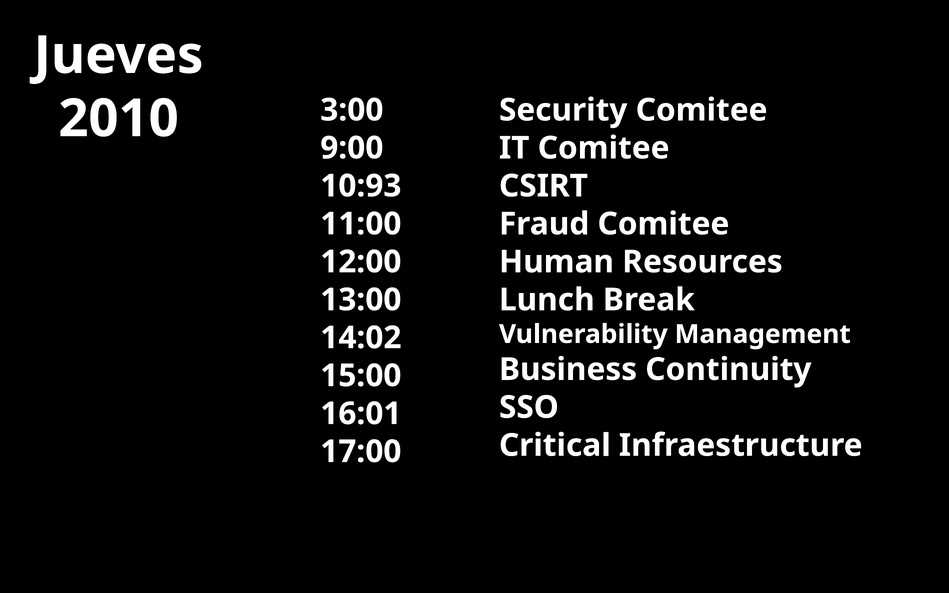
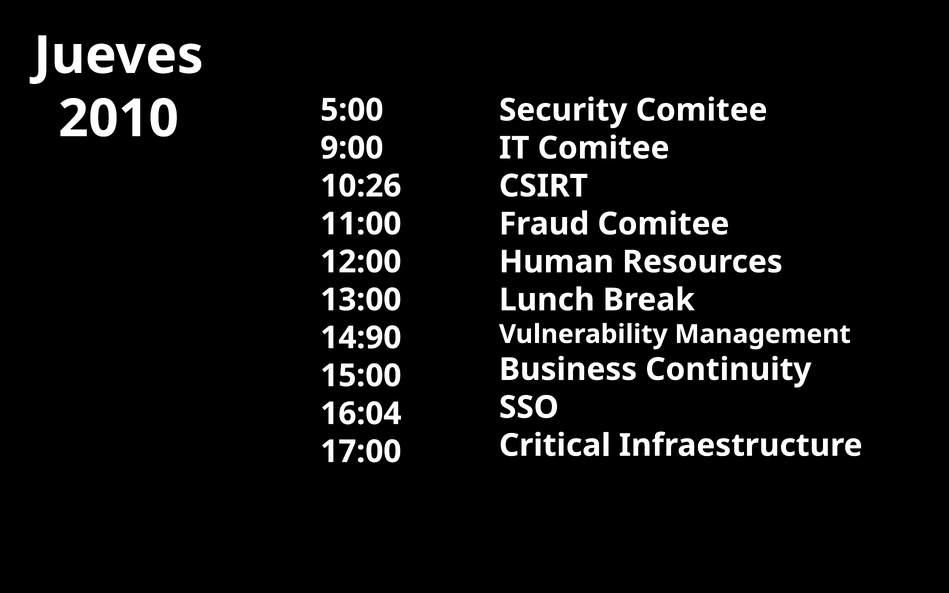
3:00: 3:00 -> 5:00
10:93: 10:93 -> 10:26
14:02: 14:02 -> 14:90
16:01: 16:01 -> 16:04
